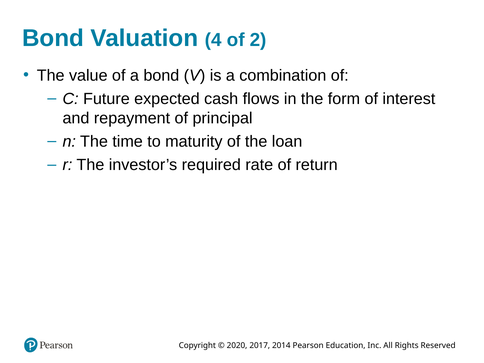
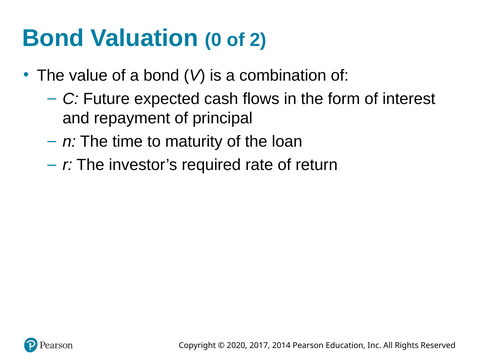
4: 4 -> 0
